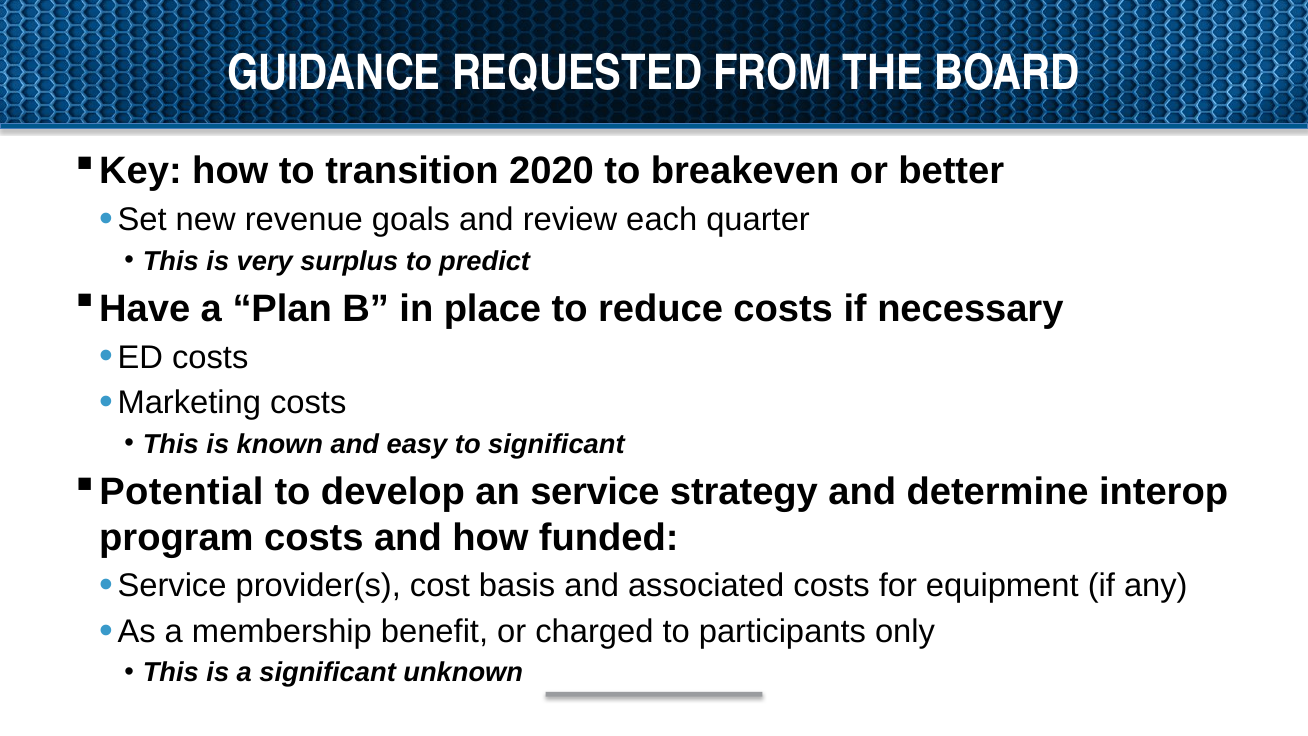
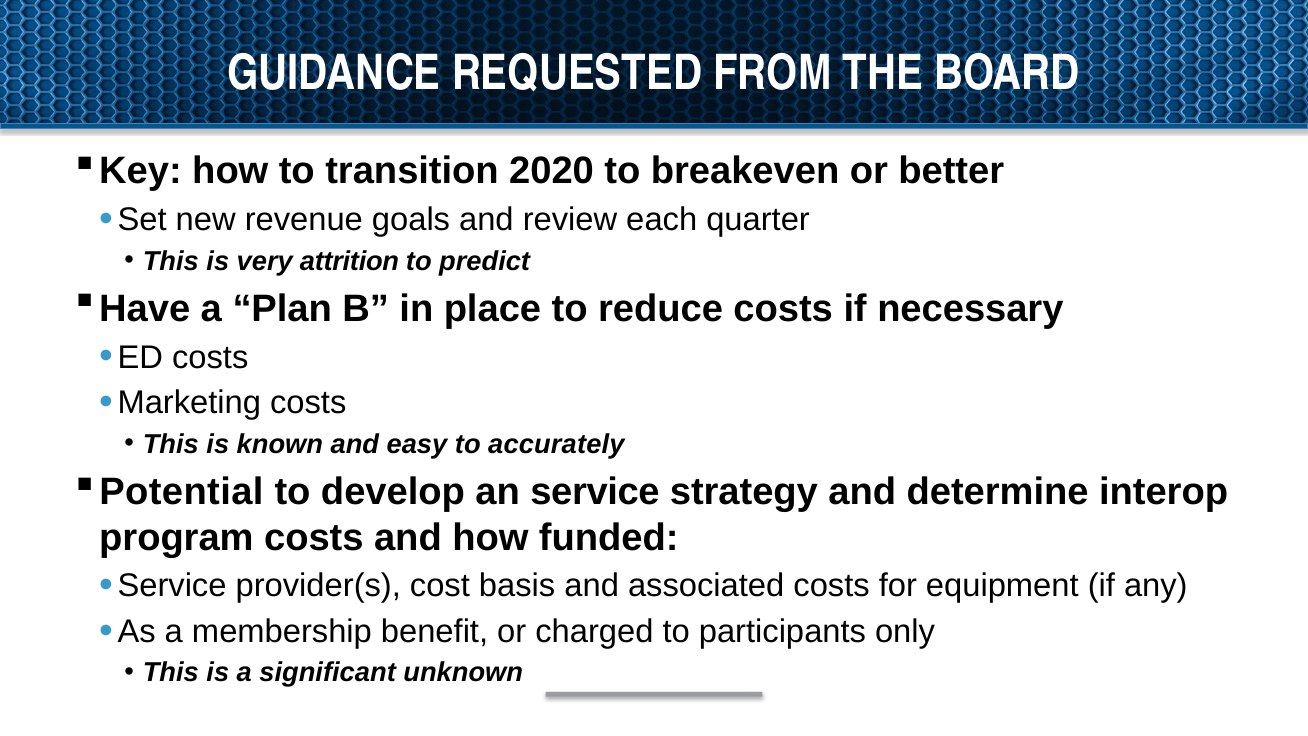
surplus: surplus -> attrition
to significant: significant -> accurately
